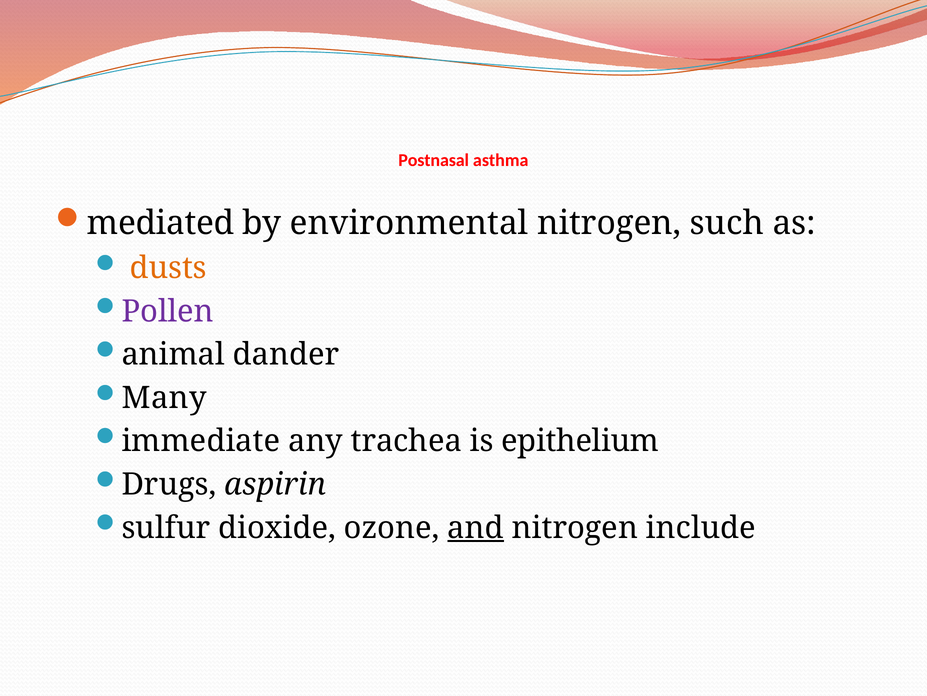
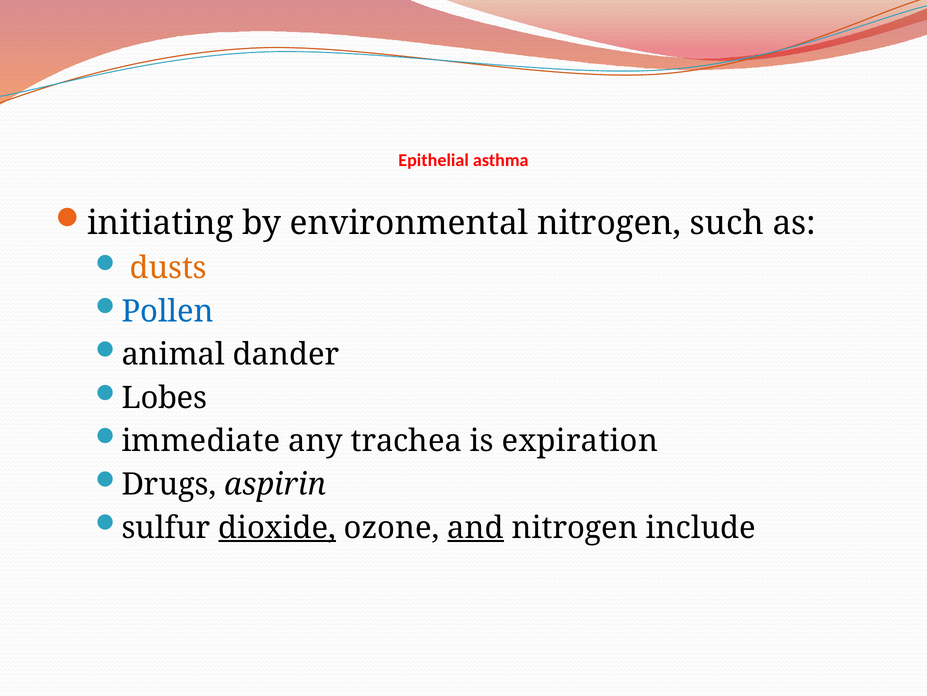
Postnasal: Postnasal -> Epithelial
mediated: mediated -> initiating
Pollen colour: purple -> blue
Many: Many -> Lobes
epithelium: epithelium -> expiration
dioxide underline: none -> present
